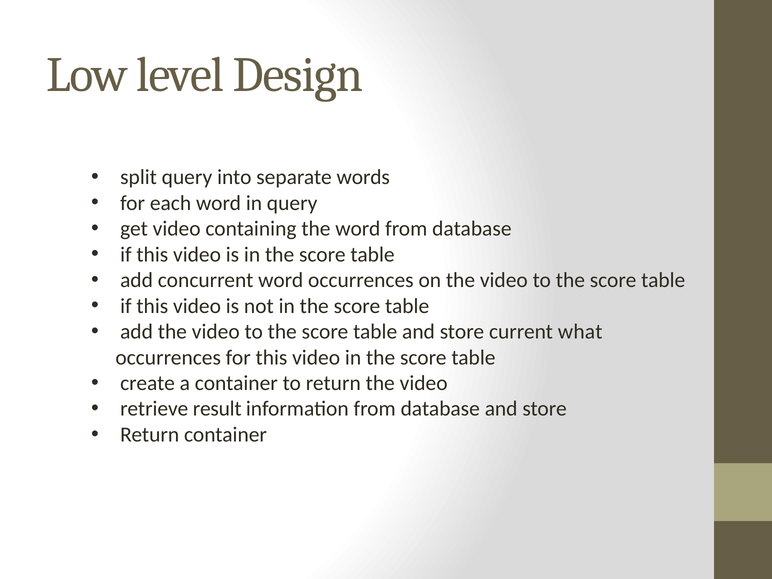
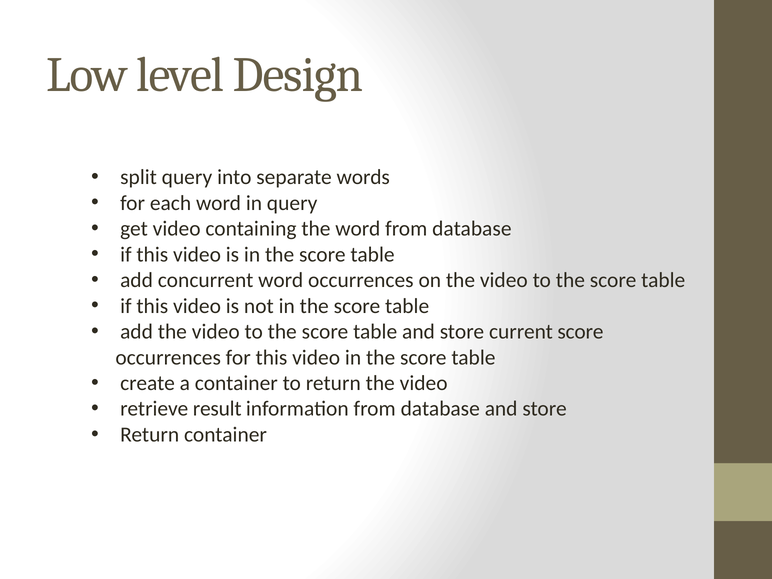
current what: what -> score
